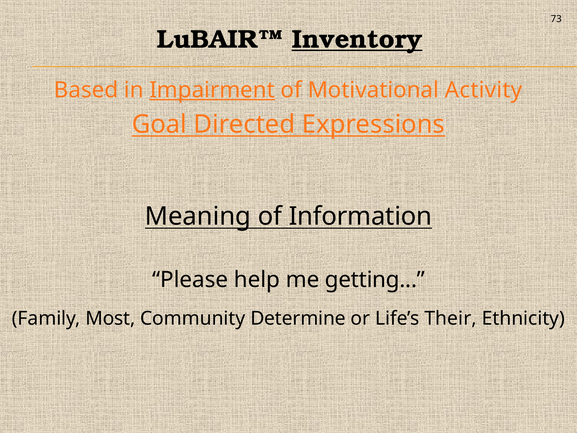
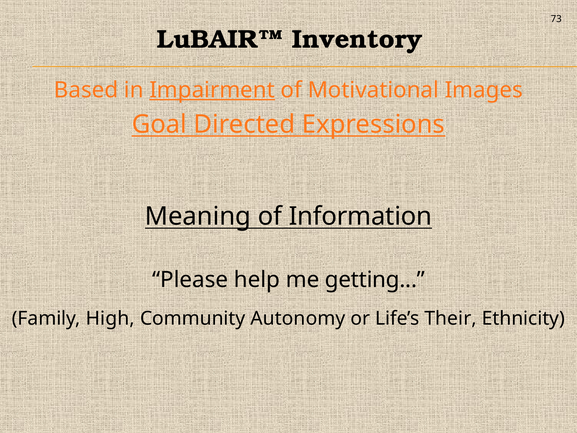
Inventory underline: present -> none
Activity: Activity -> Images
Most: Most -> High
Determine: Determine -> Autonomy
